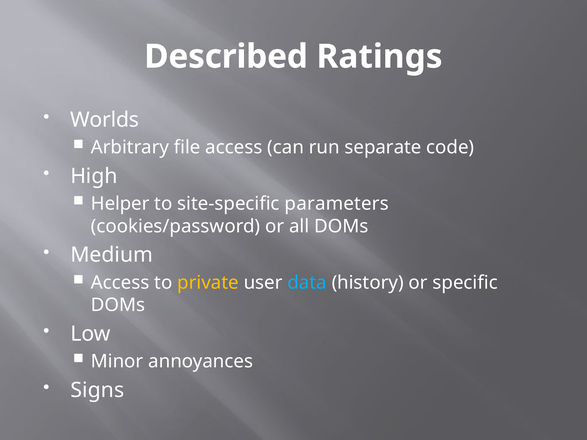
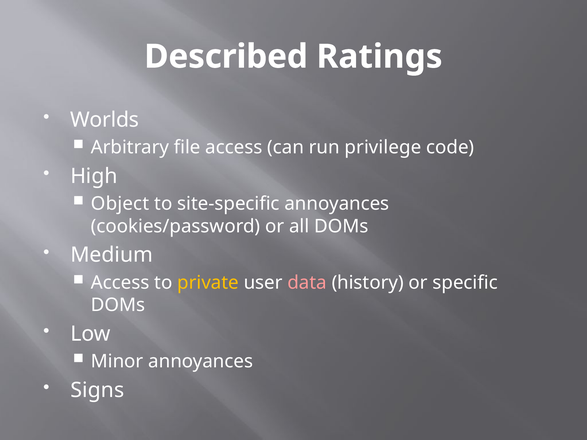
separate: separate -> privilege
Helper: Helper -> Object
site-specific parameters: parameters -> annoyances
data colour: light blue -> pink
